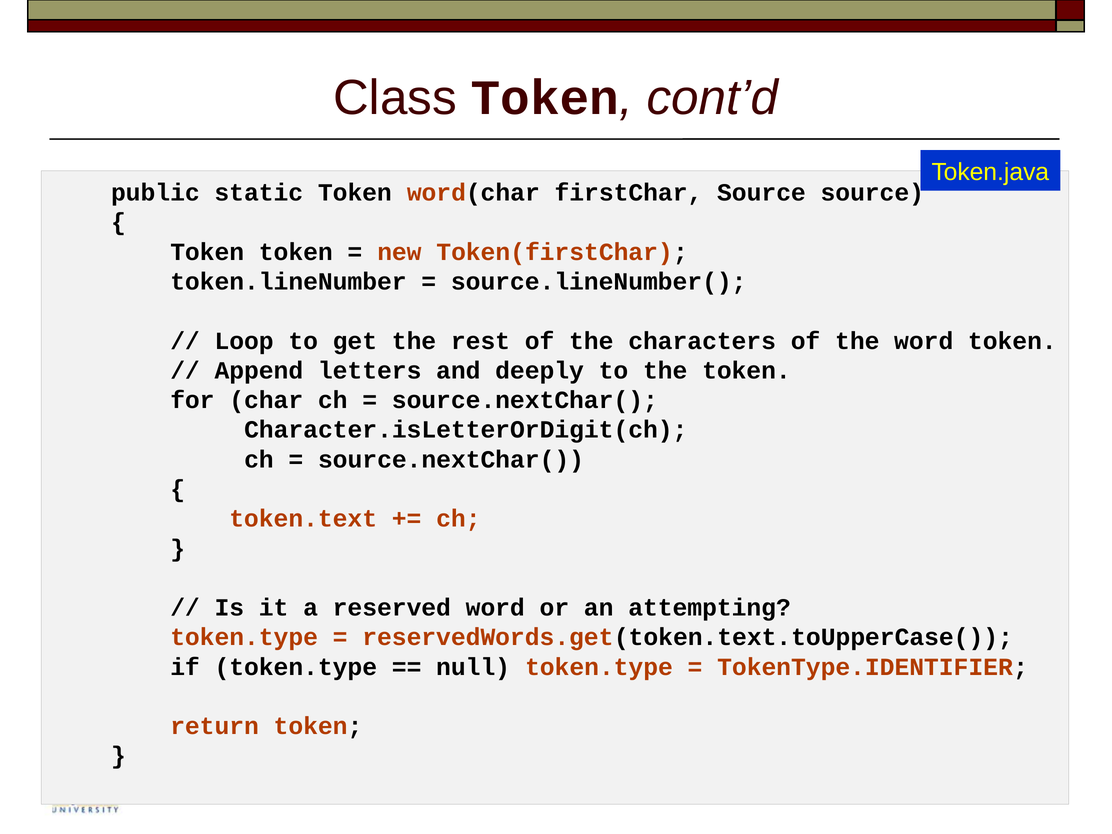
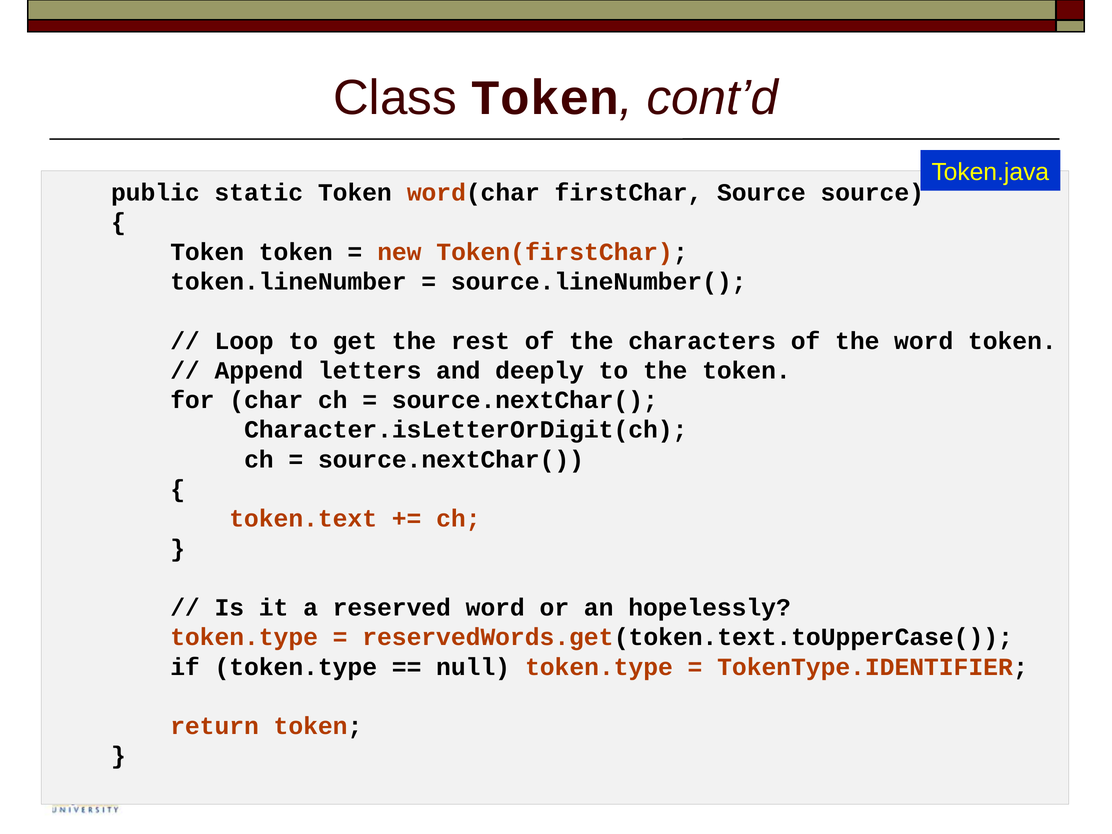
attempting: attempting -> hopelessly
